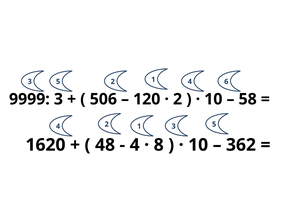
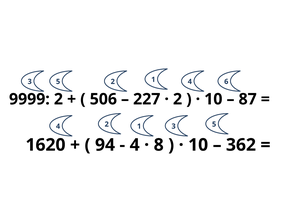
9999 3: 3 -> 2
120: 120 -> 227
58: 58 -> 87
48: 48 -> 94
